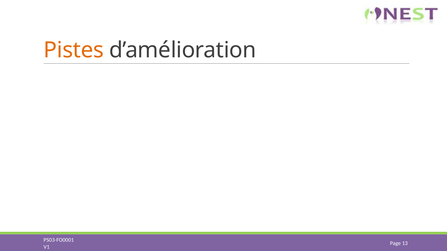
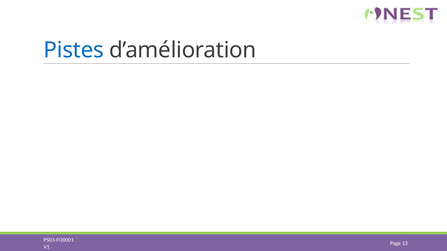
Pistes colour: orange -> blue
